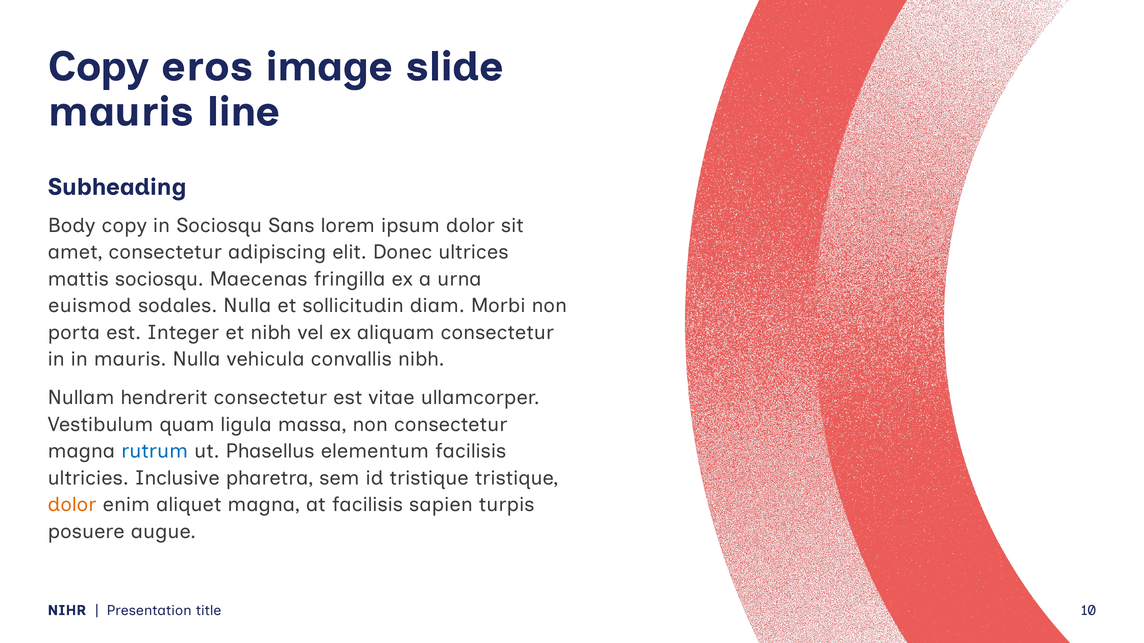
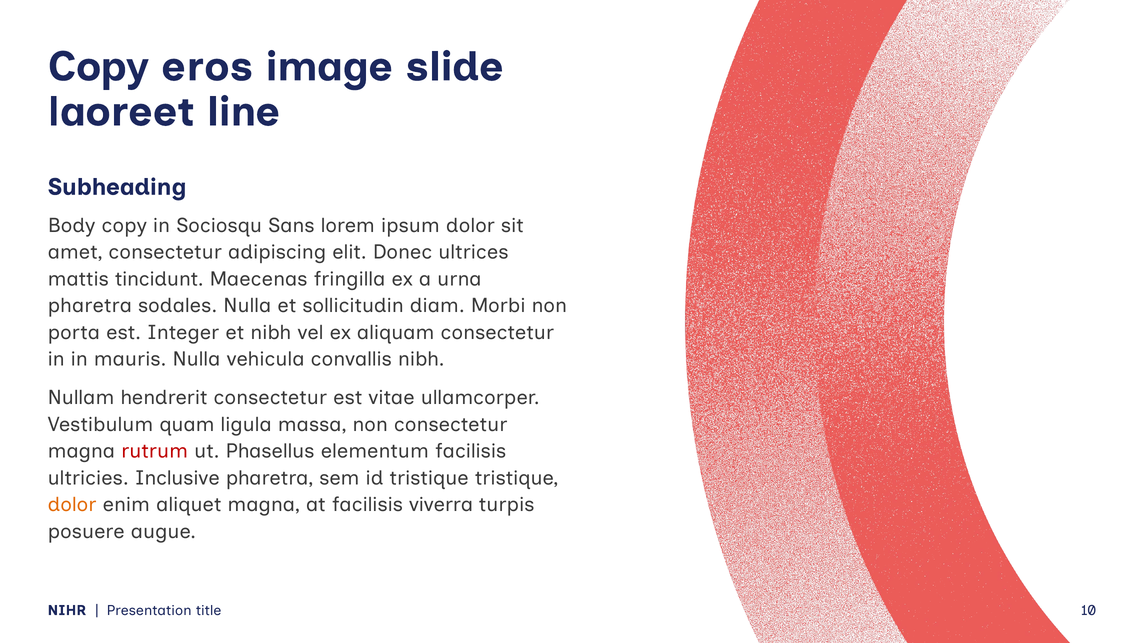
mauris at (121, 112): mauris -> laoreet
mattis sociosqu: sociosqu -> tincidunt
euismod at (90, 306): euismod -> pharetra
rutrum colour: blue -> red
sapien: sapien -> viverra
